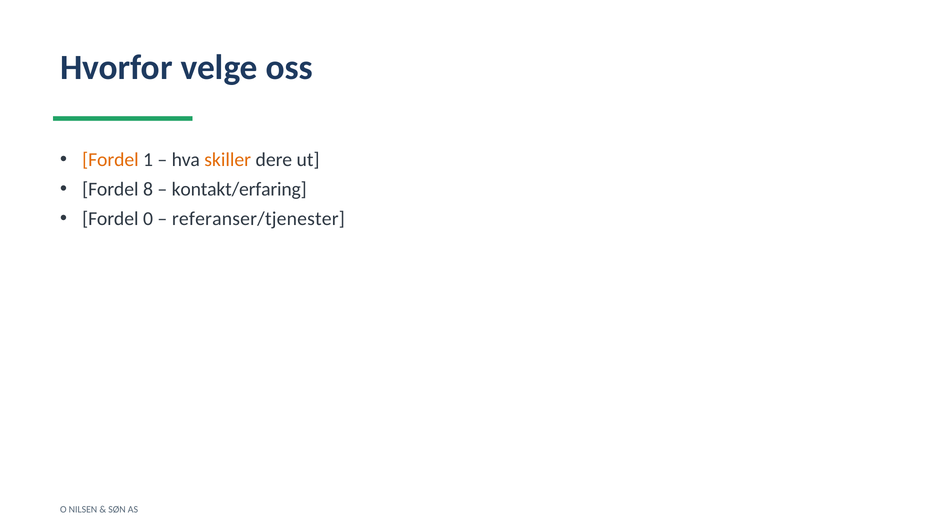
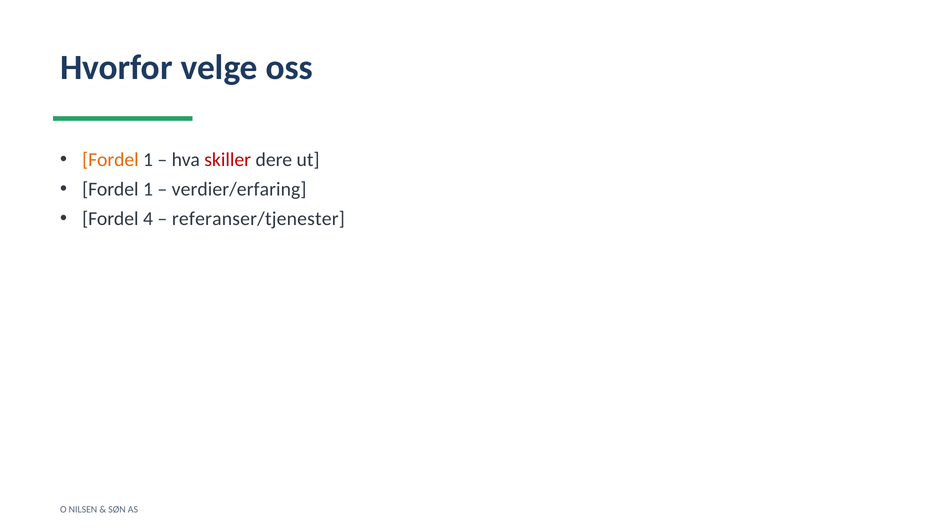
skiller colour: orange -> red
8 at (148, 189): 8 -> 1
kontakt/erfaring: kontakt/erfaring -> verdier/erfaring
0: 0 -> 4
